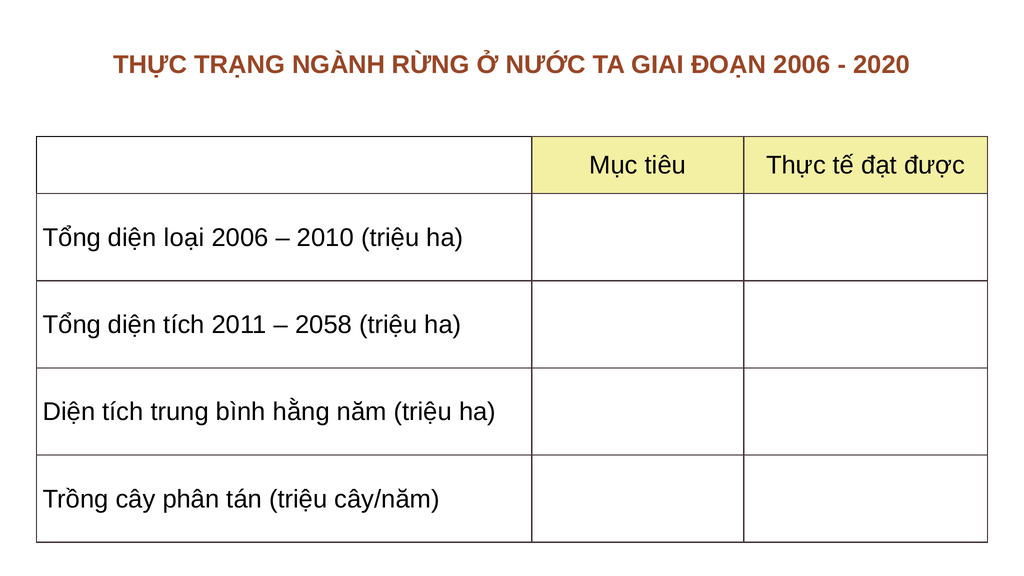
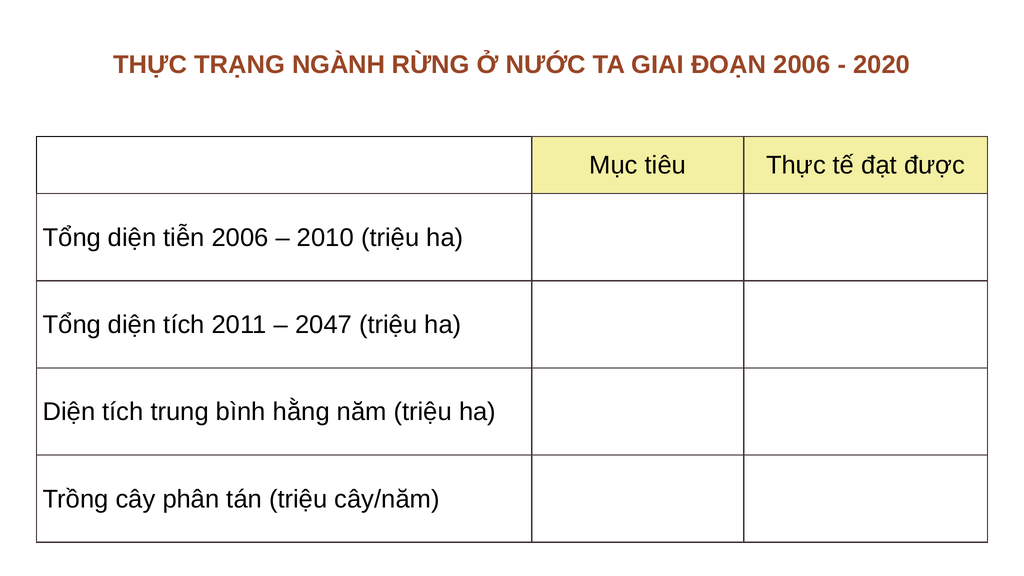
loại: loại -> tiễn
2058: 2058 -> 2047
